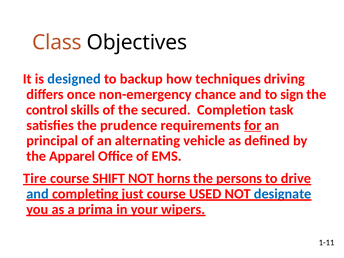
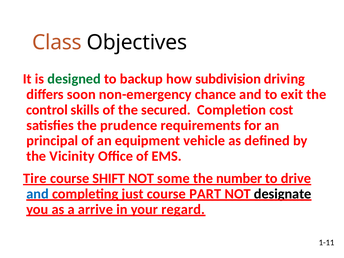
designed colour: blue -> green
techniques: techniques -> subdivision
once: once -> soon
sign: sign -> exit
task: task -> cost
for underline: present -> none
alternating: alternating -> equipment
Apparel: Apparel -> Vicinity
horns: horns -> some
persons: persons -> number
USED: USED -> PART
designate colour: blue -> black
prima: prima -> arrive
wipers: wipers -> regard
